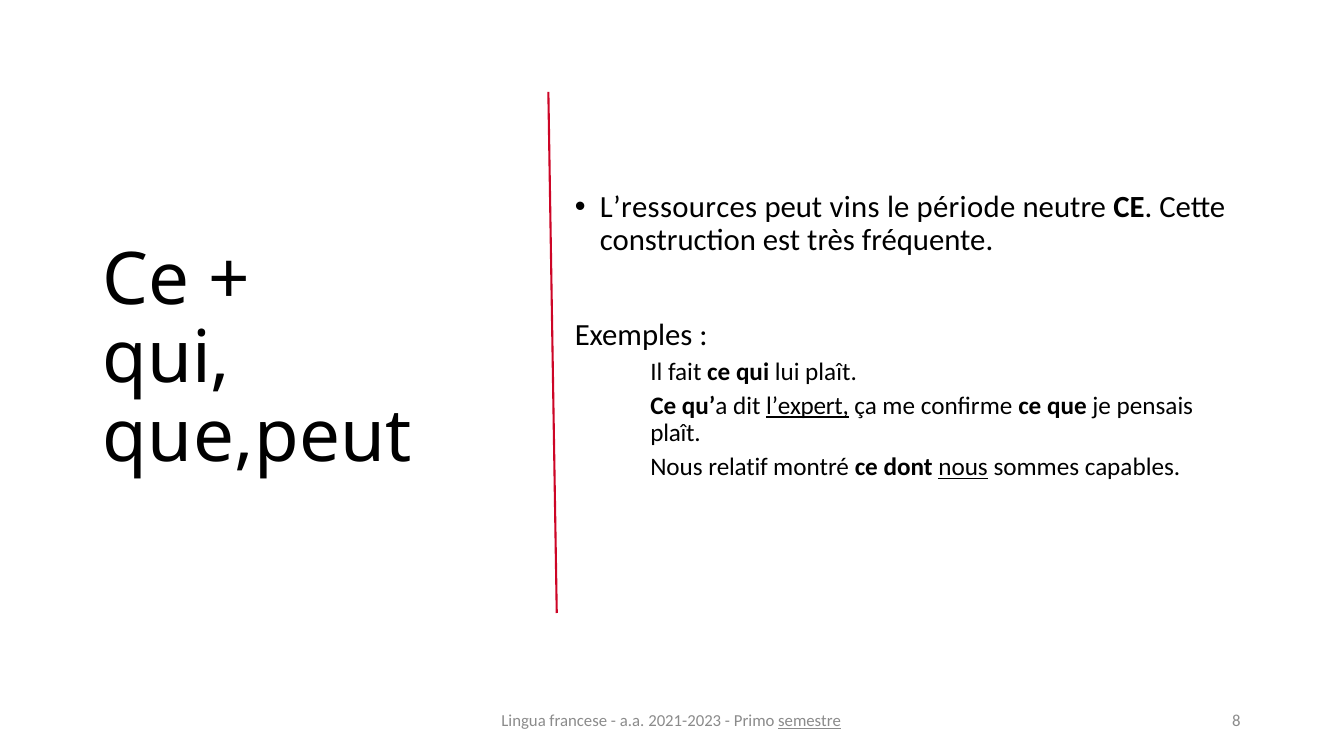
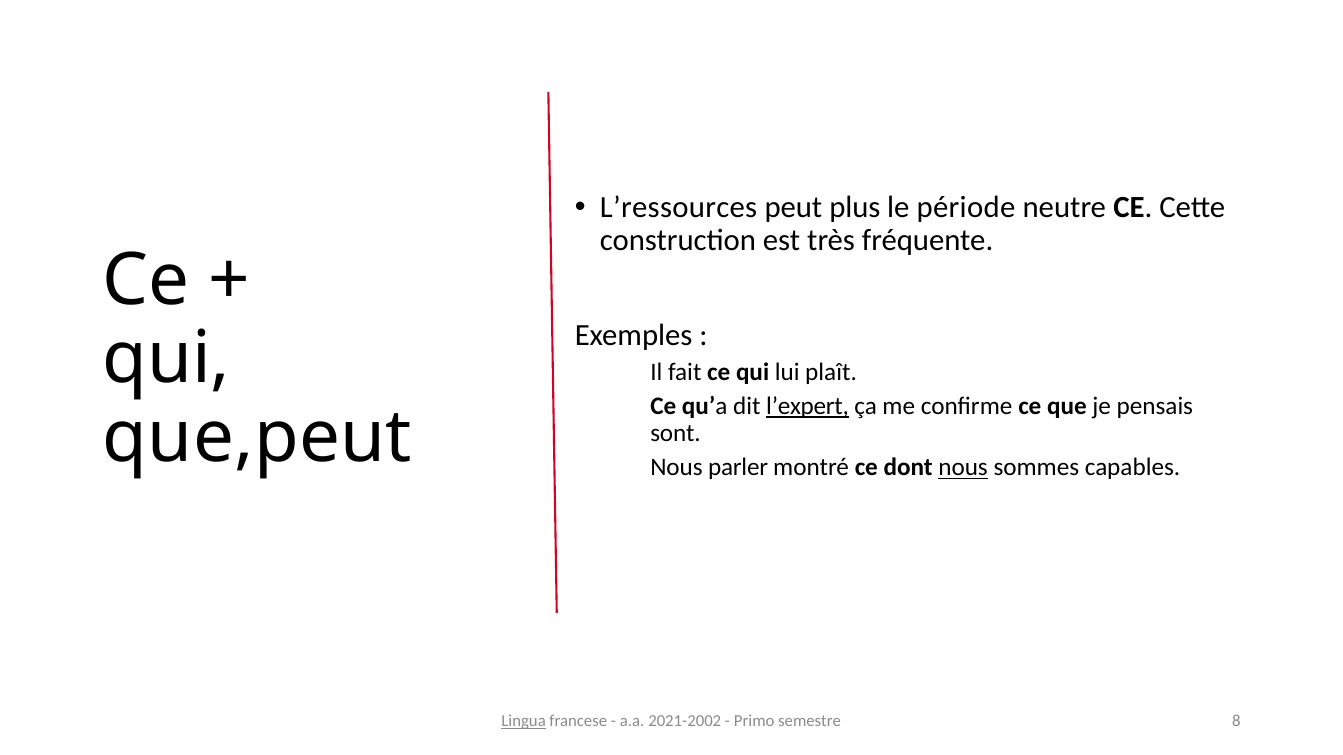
vins: vins -> plus
plaît at (675, 434): plaît -> sont
relatif: relatif -> parler
Lingua underline: none -> present
2021-2023: 2021-2023 -> 2021-2002
semestre underline: present -> none
